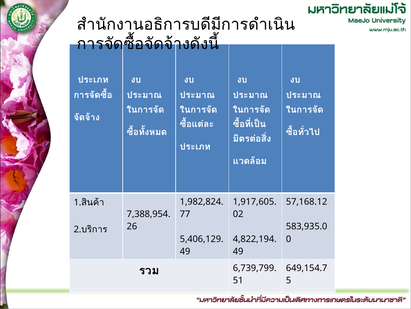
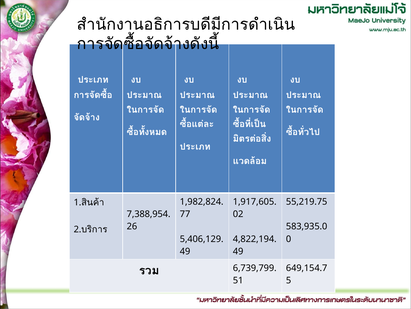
57,168.12: 57,168.12 -> 55,219.75
